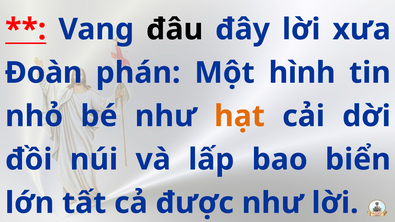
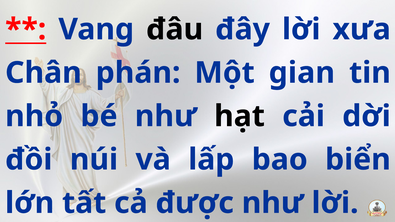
Đoàn: Đoàn -> Chân
hình: hình -> gian
hạt colour: orange -> black
